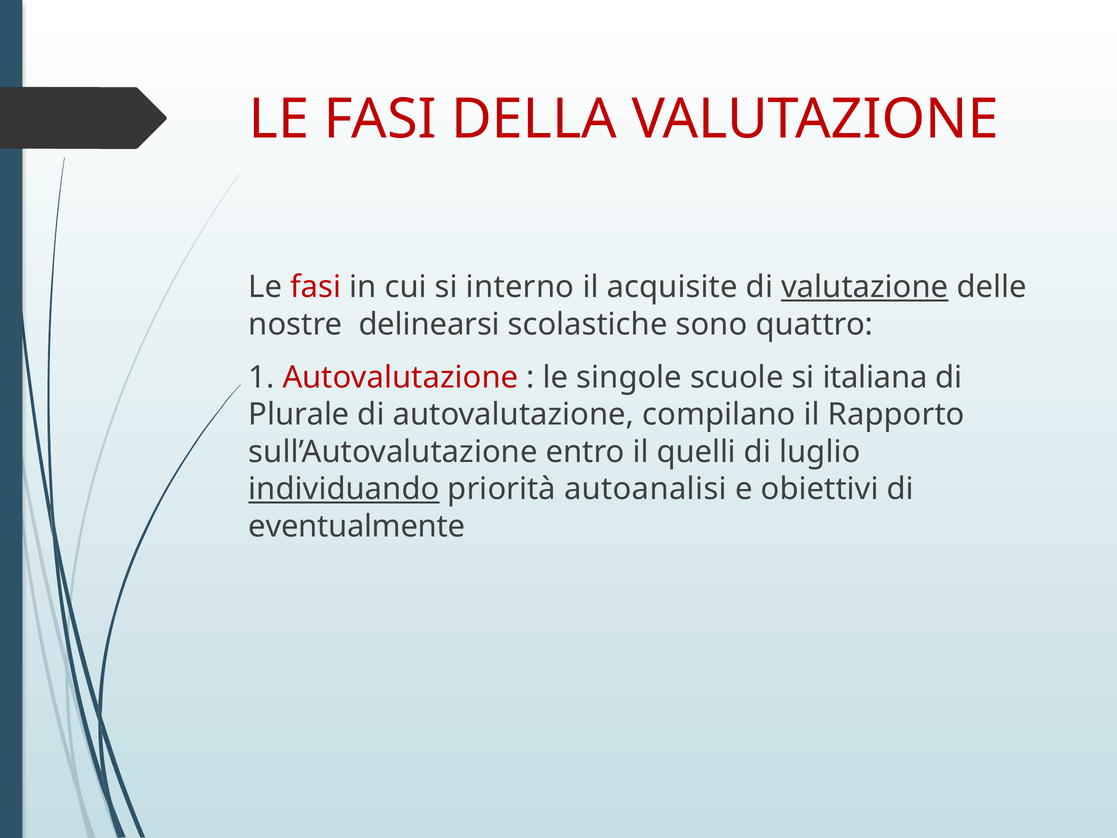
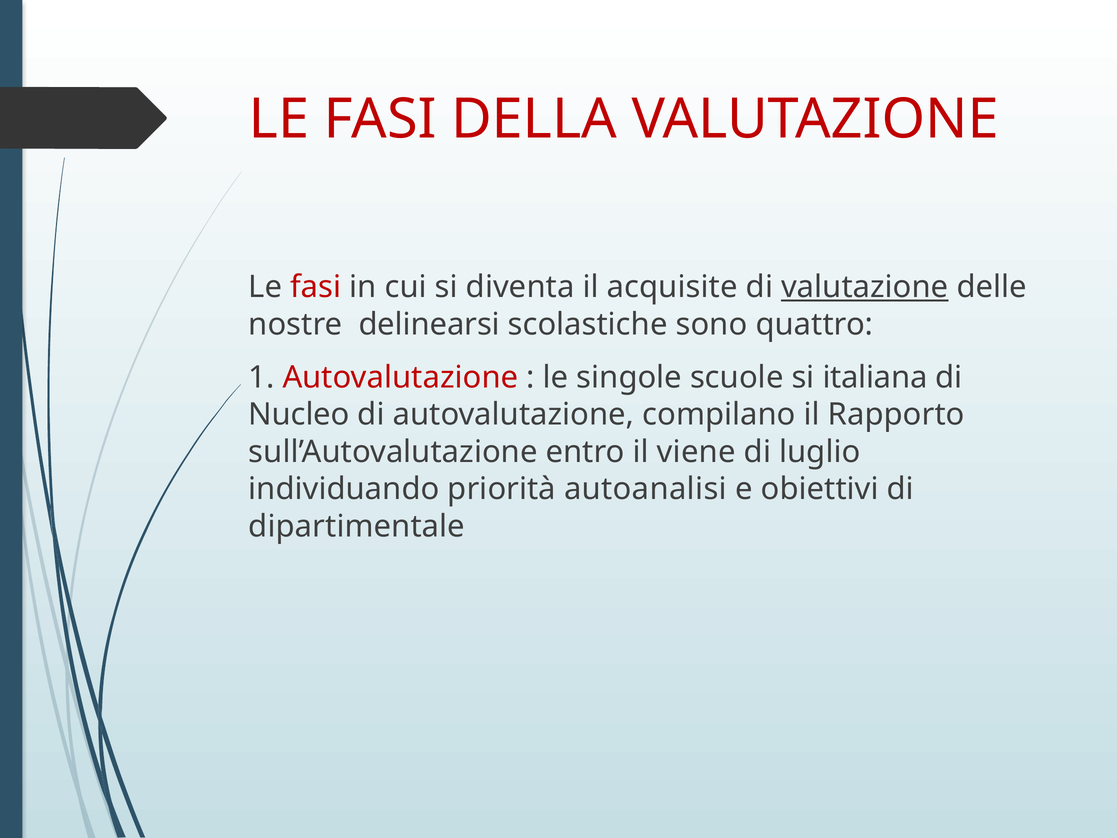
interno: interno -> diventa
Plurale: Plurale -> Nucleo
quelli: quelli -> viene
individuando underline: present -> none
eventualmente: eventualmente -> dipartimentale
